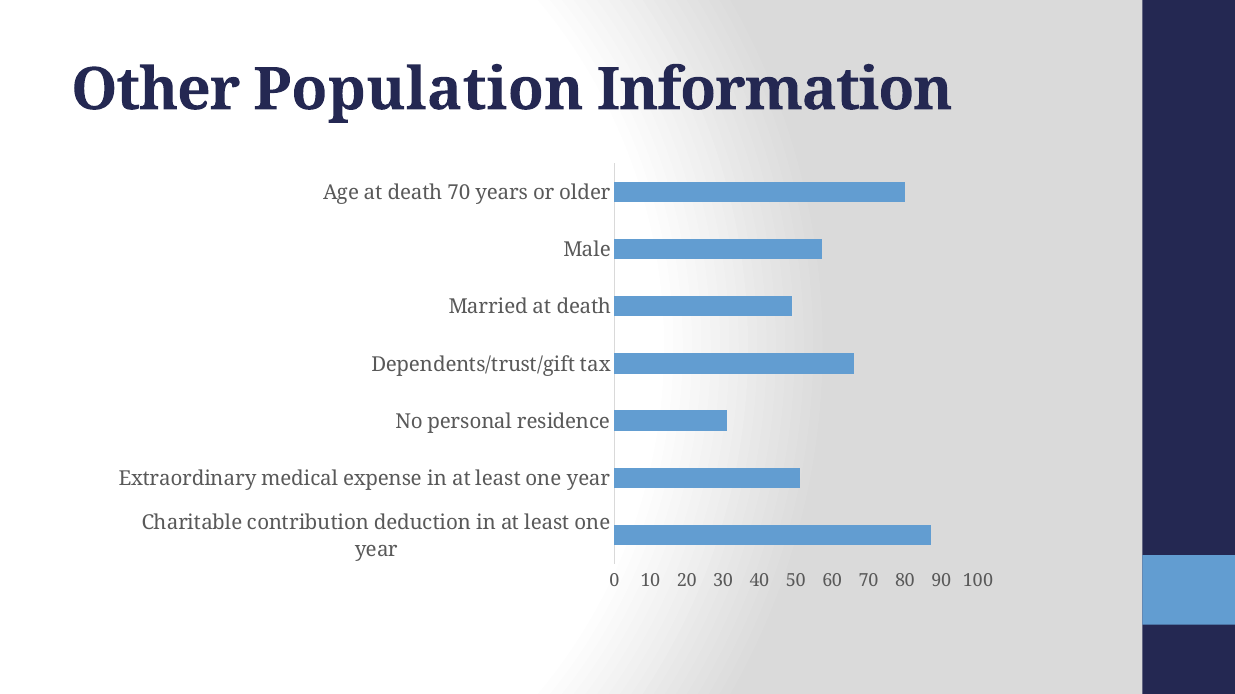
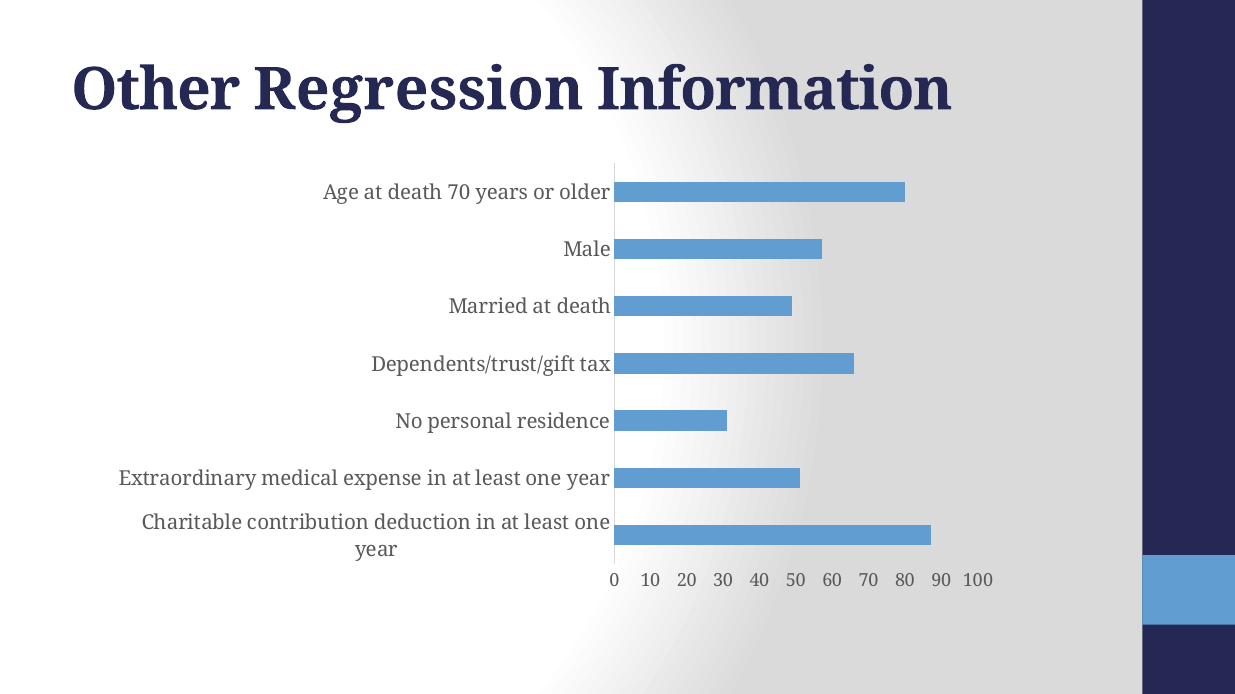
Population: Population -> Regression
